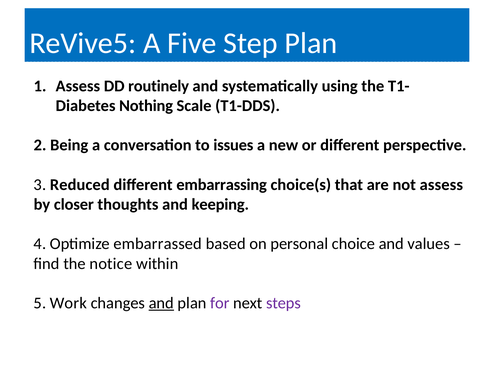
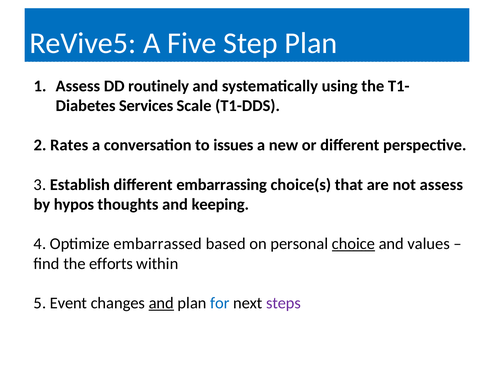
Nothing: Nothing -> Services
Being: Being -> Rates
Reduced: Reduced -> Establish
closer: closer -> hypos
choice underline: none -> present
notice: notice -> efforts
Work: Work -> Event
for colour: purple -> blue
